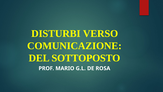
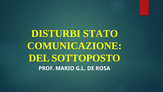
VERSO: VERSO -> STATO
